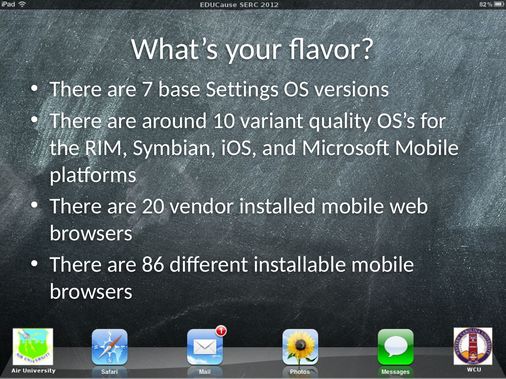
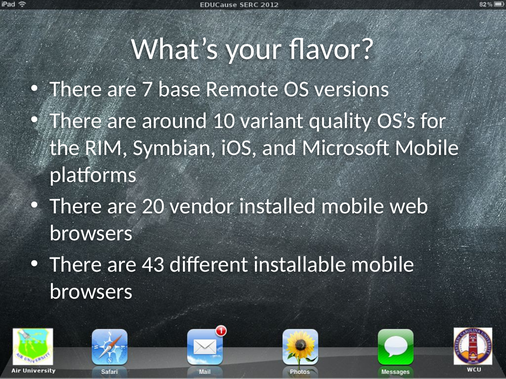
Settings: Settings -> Remote
86: 86 -> 43
